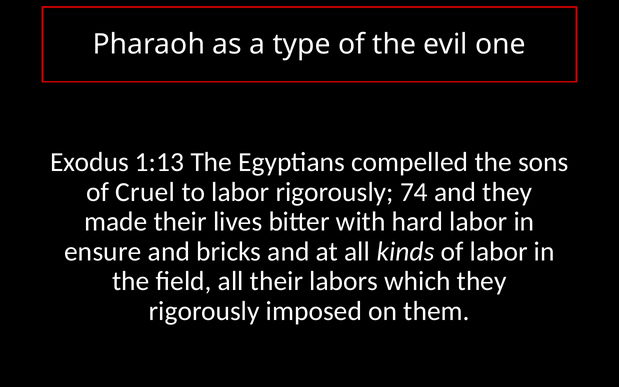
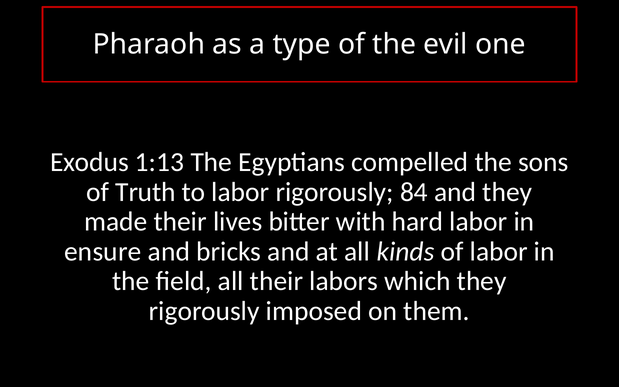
Cruel: Cruel -> Truth
74: 74 -> 84
